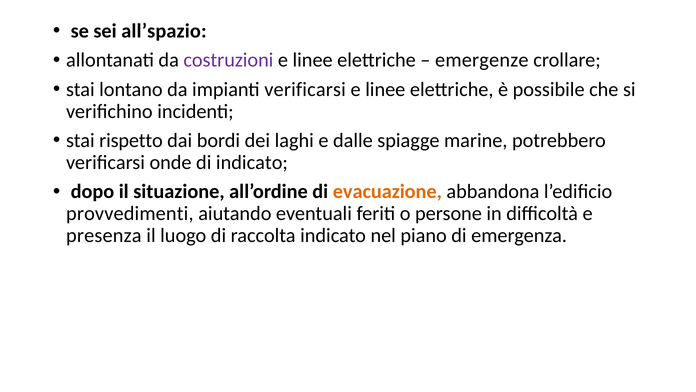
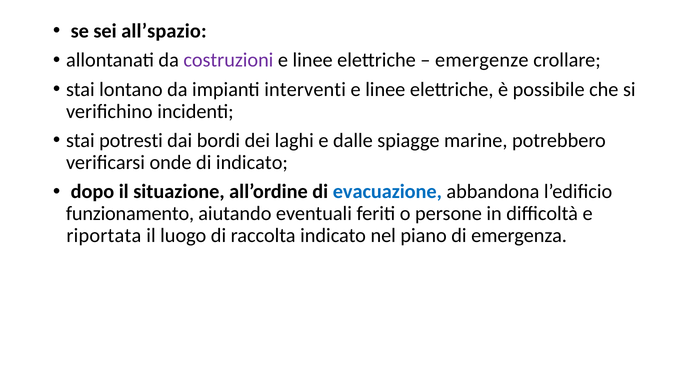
impianti verificarsi: verificarsi -> interventi
rispetto: rispetto -> potresti
evacuazione colour: orange -> blue
provvedimenti: provvedimenti -> funzionamento
presenza: presenza -> riportata
